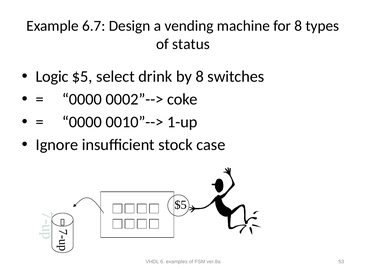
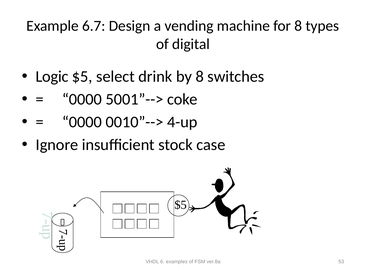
status: status -> digital
0002”-->: 0002”--> -> 5001”-->
1-up: 1-up -> 4-up
